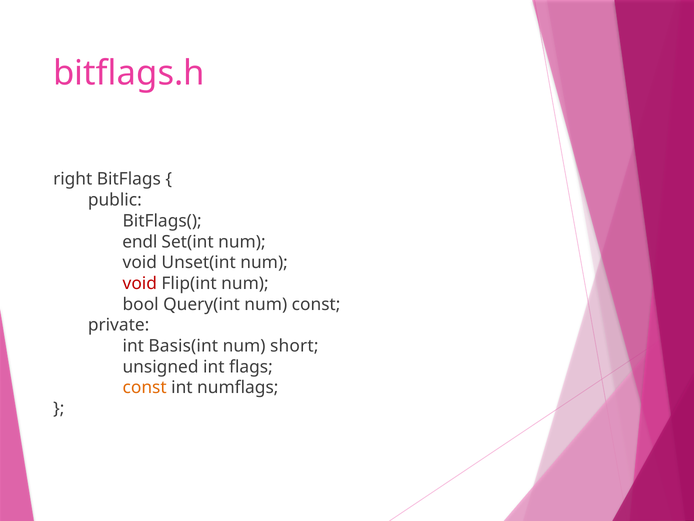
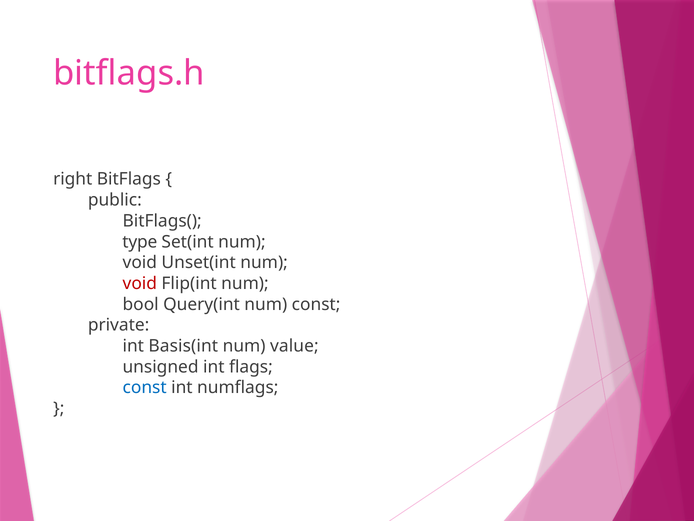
endl: endl -> type
short: short -> value
const at (145, 387) colour: orange -> blue
